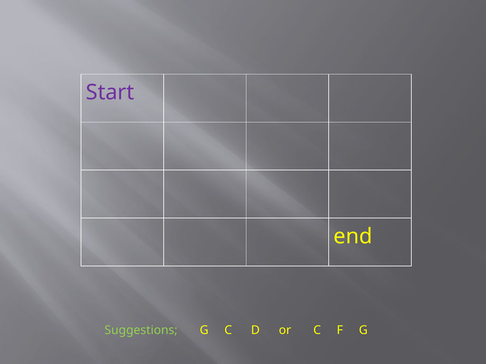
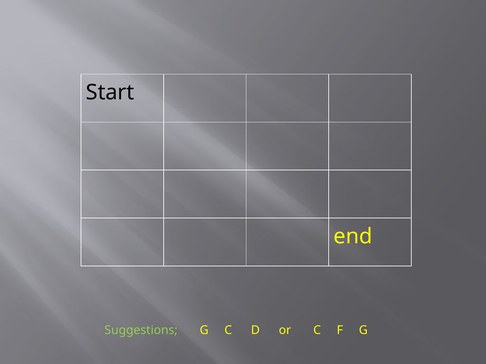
Start colour: purple -> black
